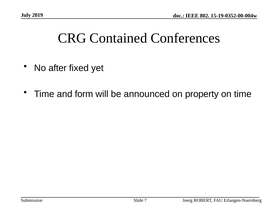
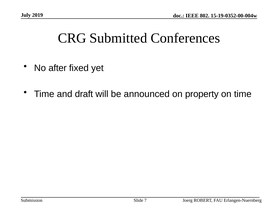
Contained: Contained -> Submitted
form: form -> draft
